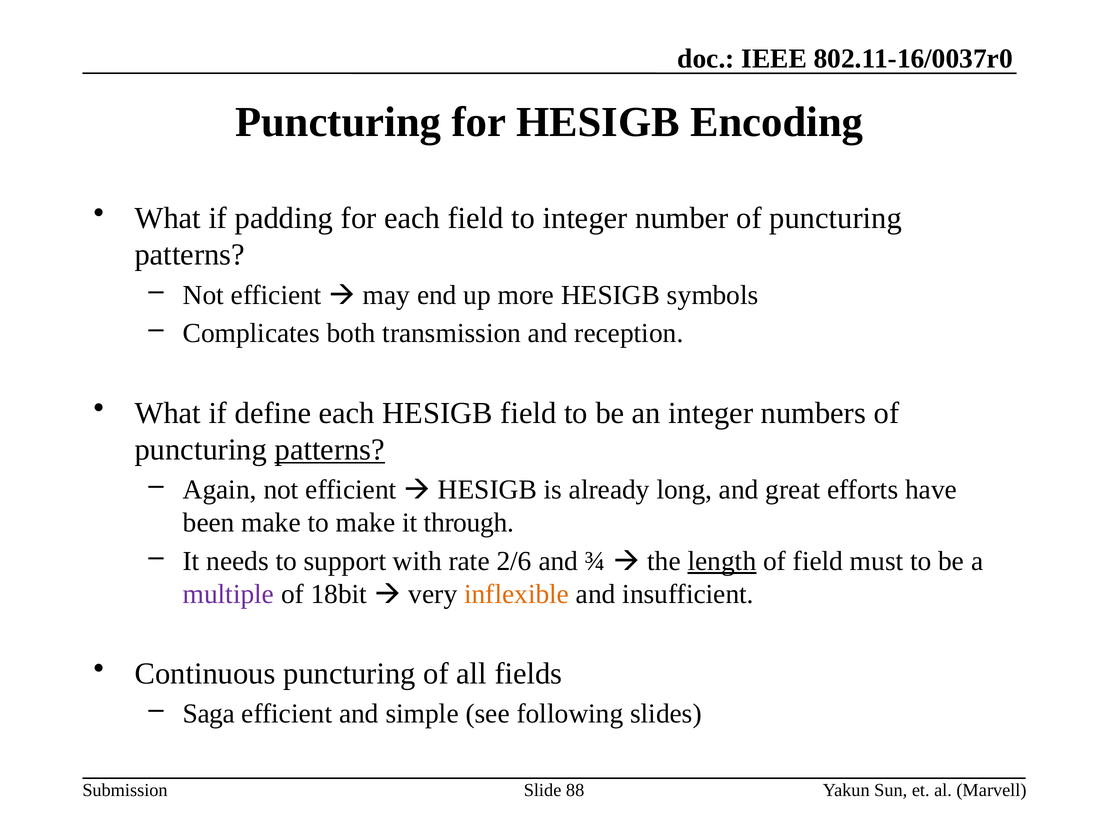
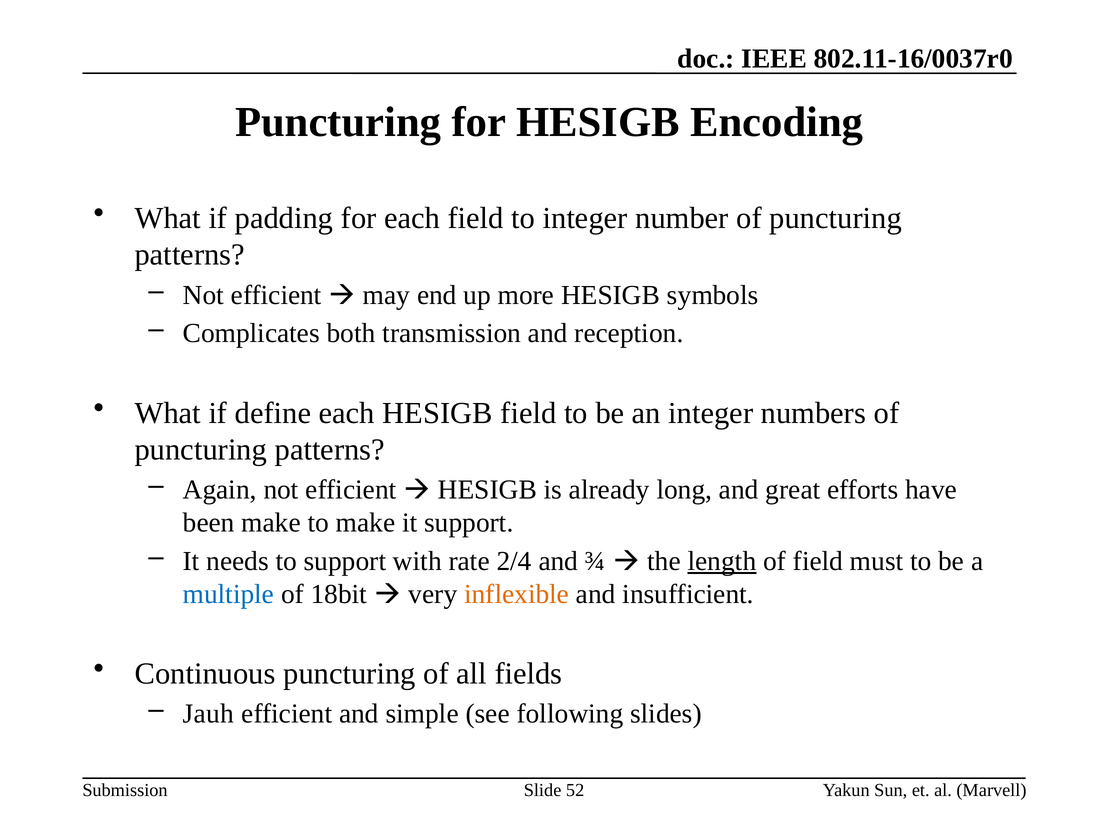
patterns at (330, 450) underline: present -> none
it through: through -> support
2/6: 2/6 -> 2/4
multiple colour: purple -> blue
Saga: Saga -> Jauh
88: 88 -> 52
